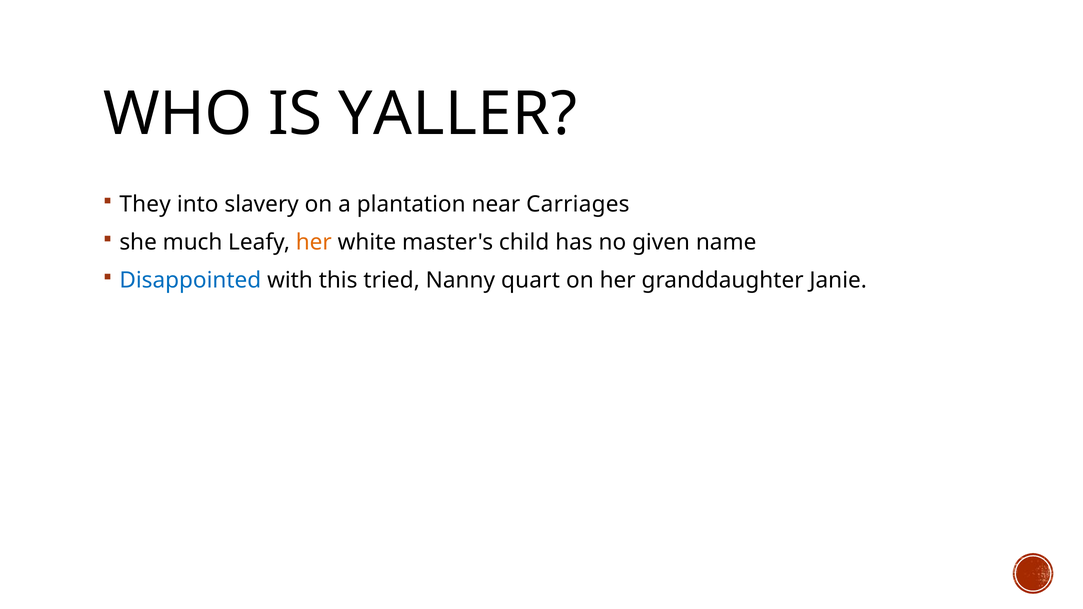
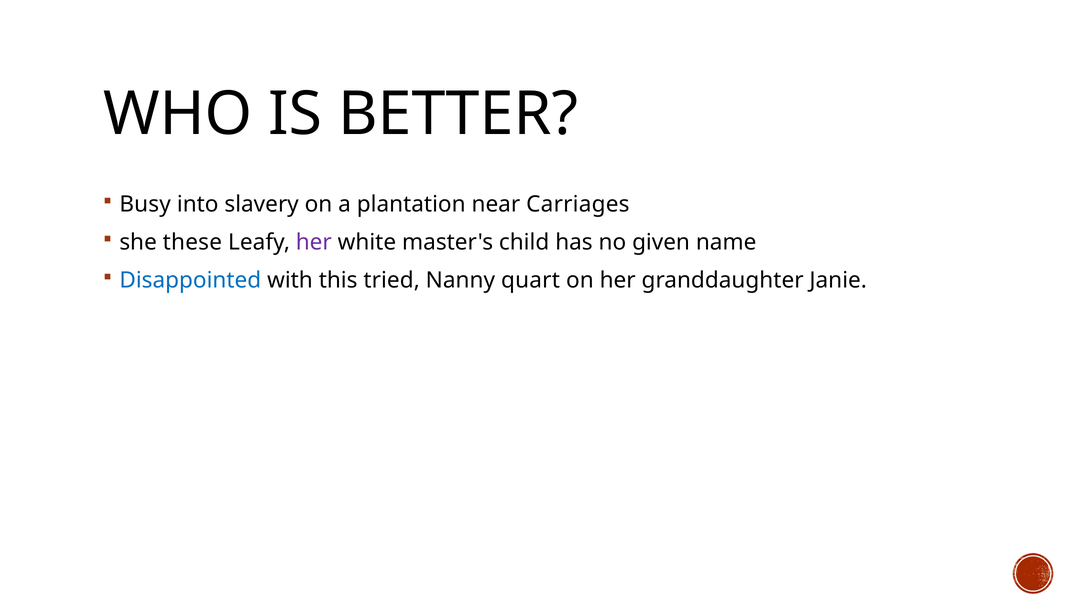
YALLER: YALLER -> BETTER
They: They -> Busy
much: much -> these
her at (314, 242) colour: orange -> purple
